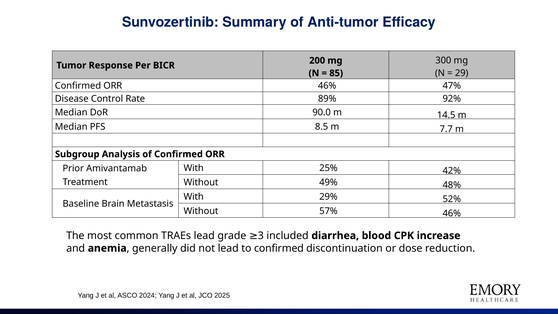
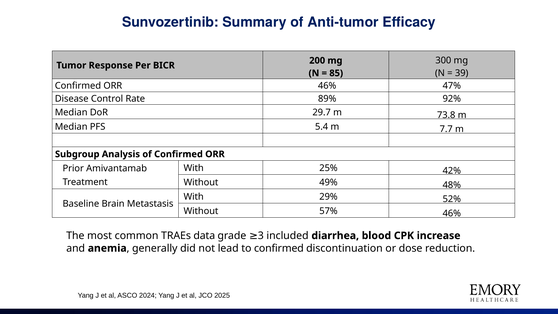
29: 29 -> 39
90.0: 90.0 -> 29.7
14.5: 14.5 -> 73.8
8.5: 8.5 -> 5.4
TRAEs lead: lead -> data
